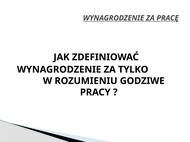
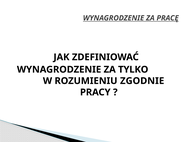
GODZIWE: GODZIWE -> ZGODNIE
